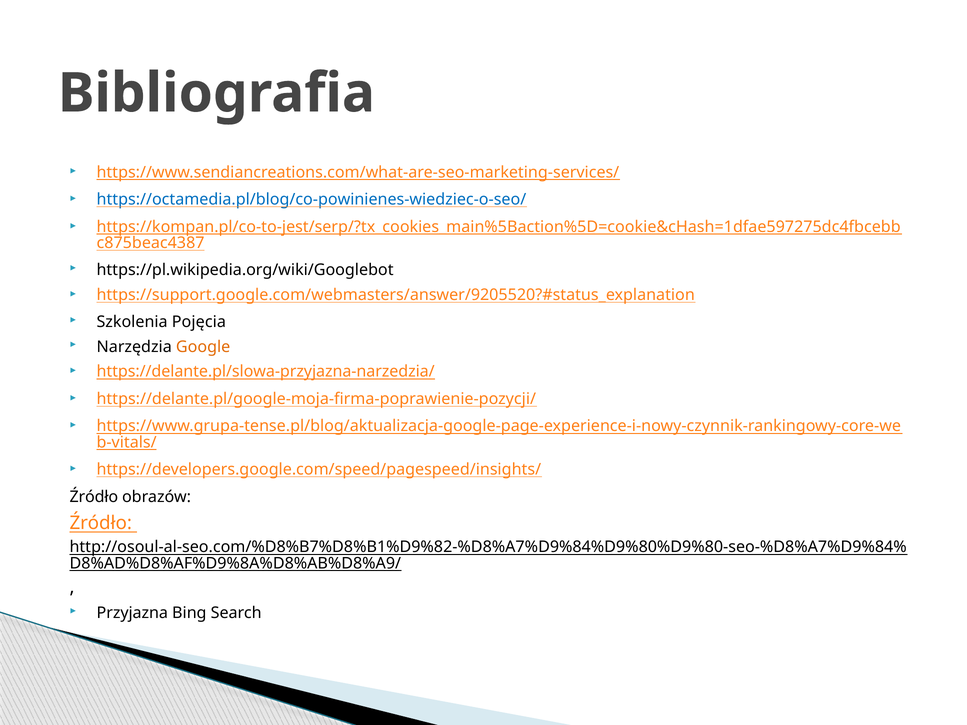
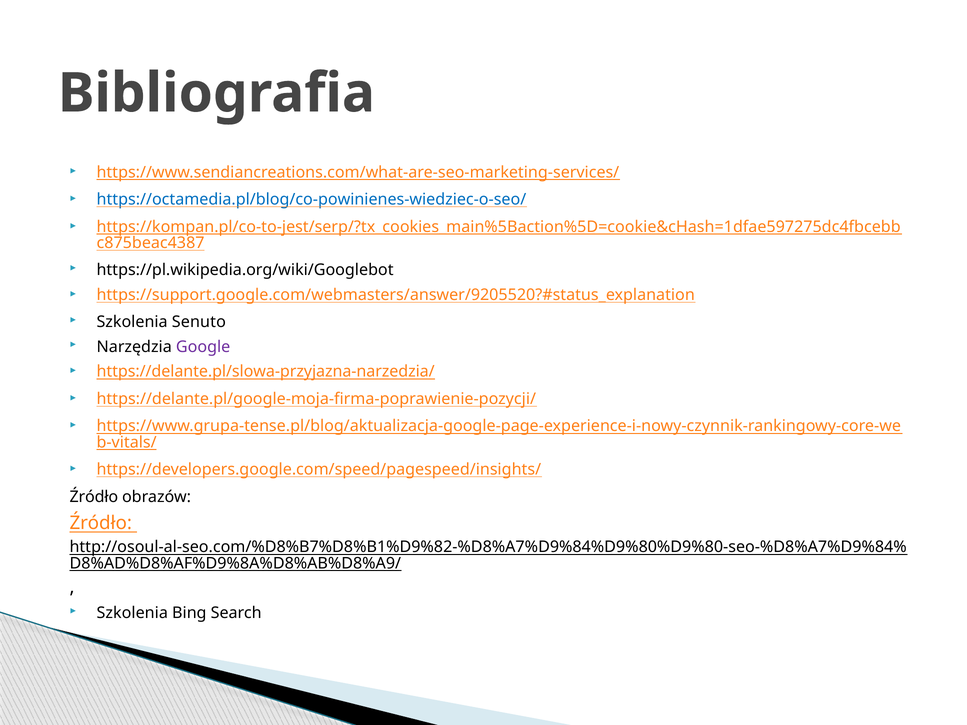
Pojęcia: Pojęcia -> Senuto
Google colour: orange -> purple
Przyjazna at (132, 613): Przyjazna -> Szkolenia
